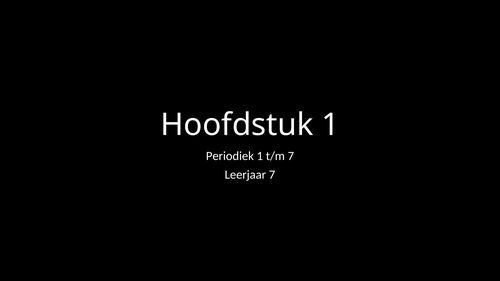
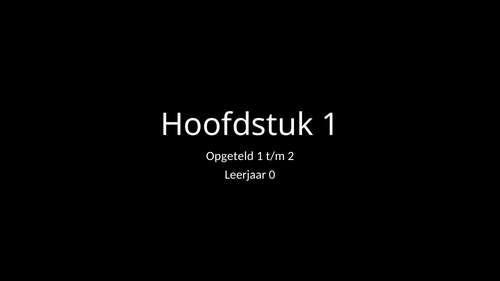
Periodiek: Periodiek -> Opgeteld
t/m 7: 7 -> 2
Leerjaar 7: 7 -> 0
